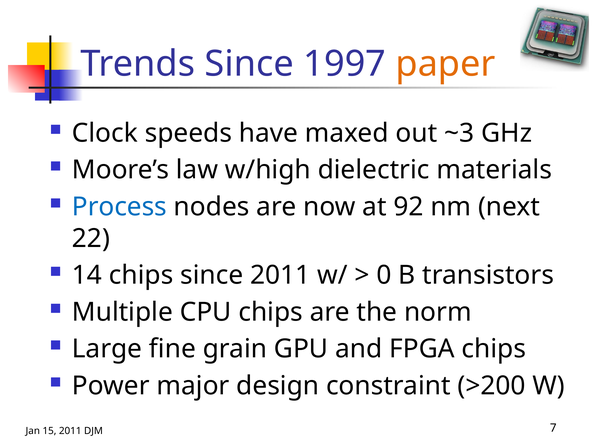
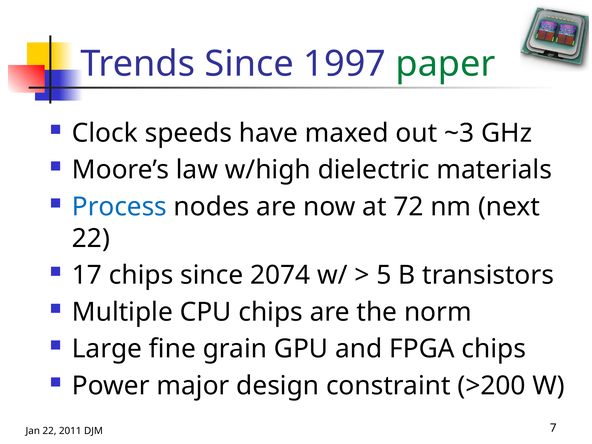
paper colour: orange -> green
92: 92 -> 72
14: 14 -> 17
since 2011: 2011 -> 2074
0: 0 -> 5
Jan 15: 15 -> 22
